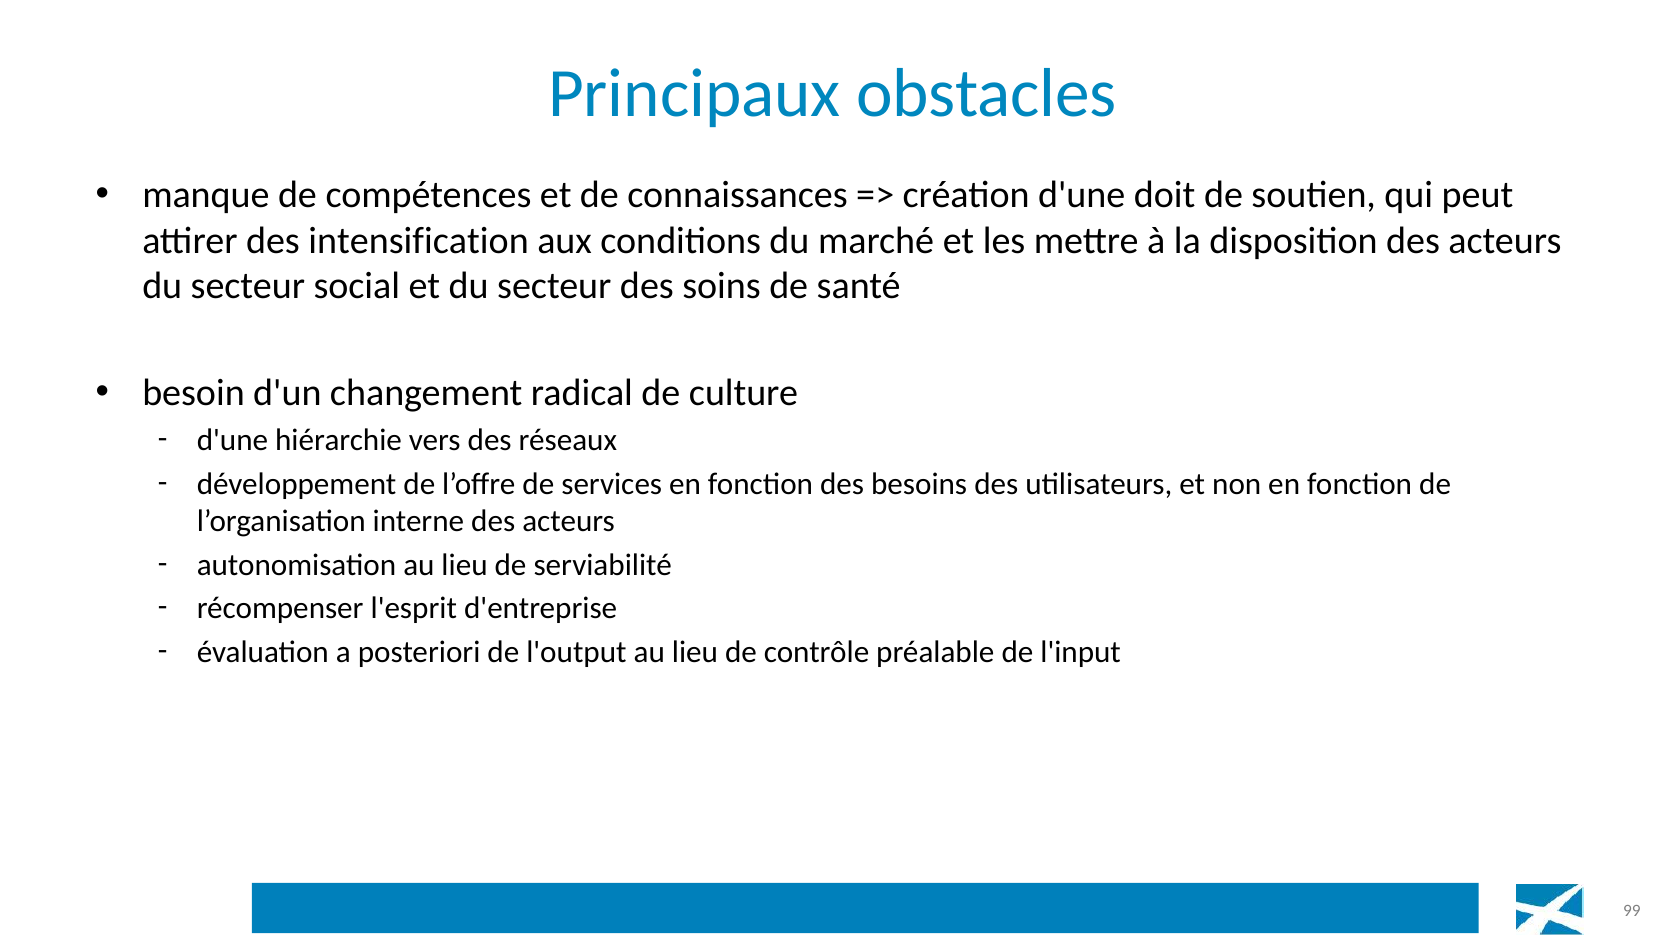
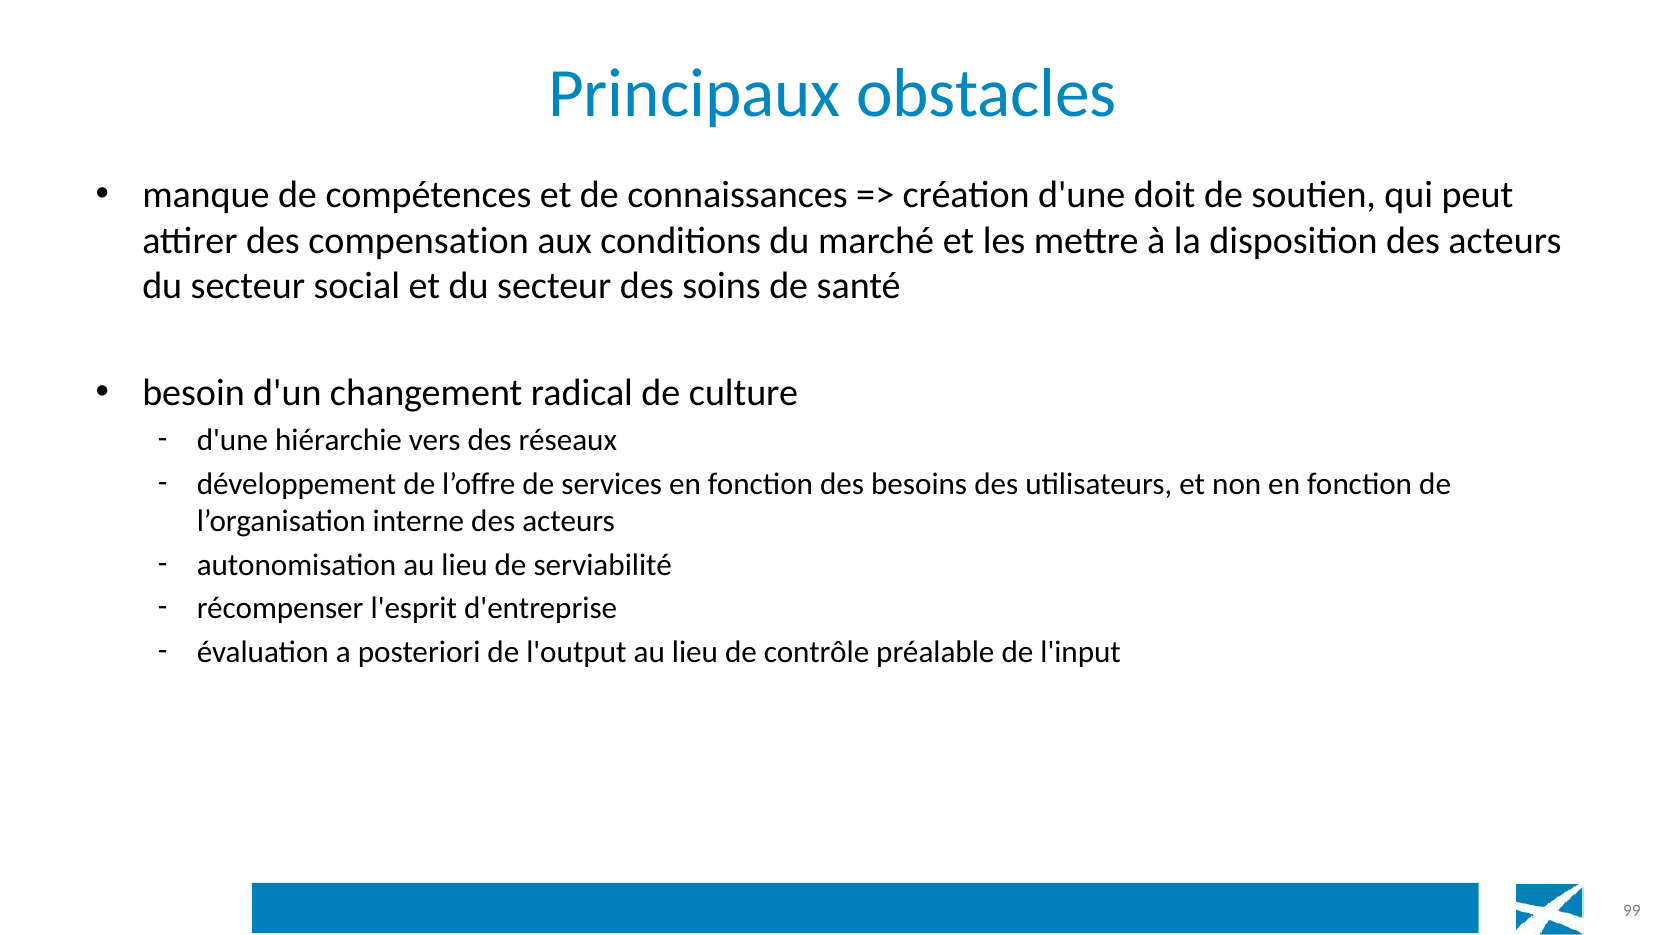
intensification: intensification -> compensation
